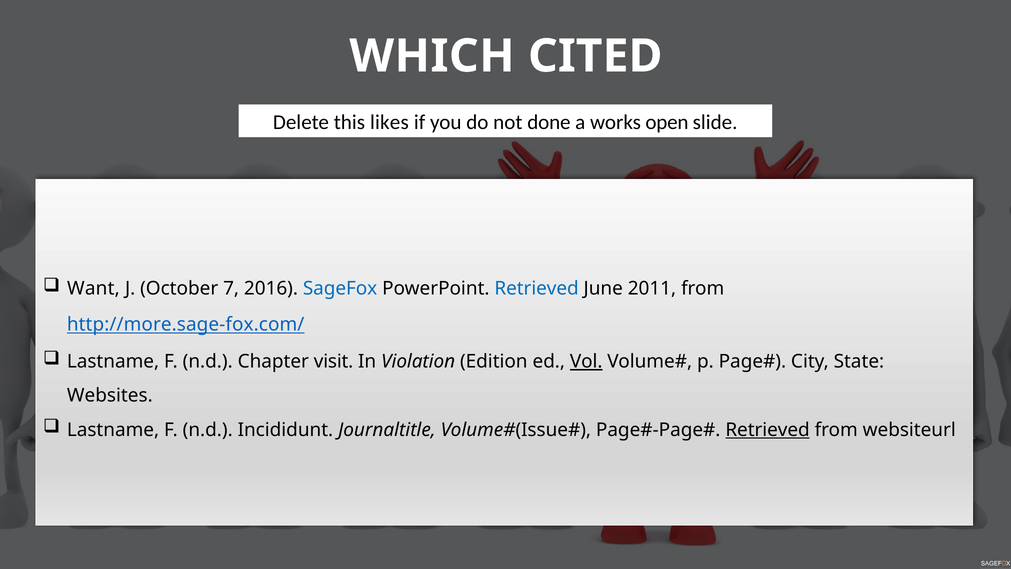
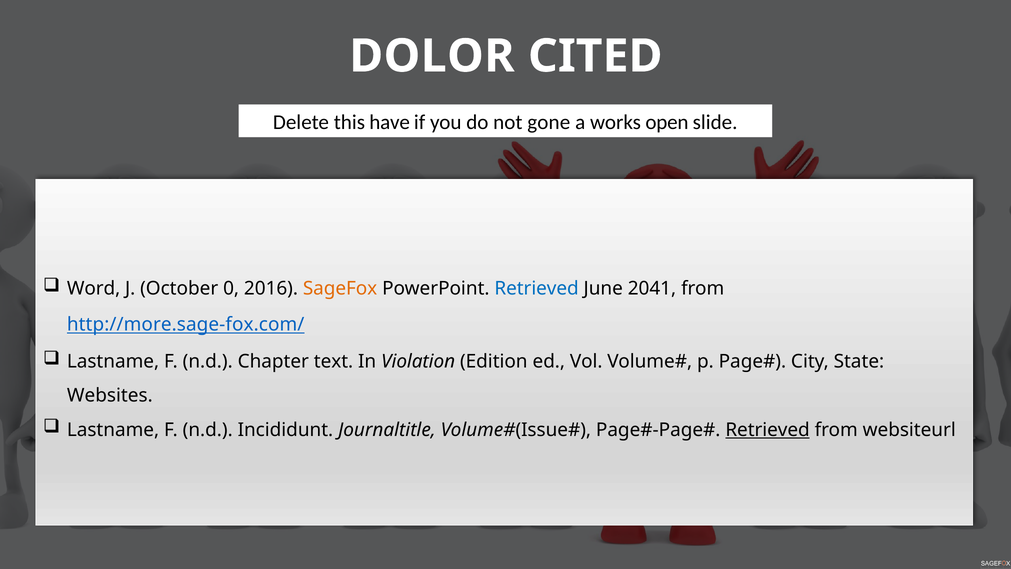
WHICH: WHICH -> DOLOR
likes: likes -> have
done: done -> gone
Want: Want -> Word
7: 7 -> 0
SageFox colour: blue -> orange
2011: 2011 -> 2041
visit: visit -> text
Vol underline: present -> none
